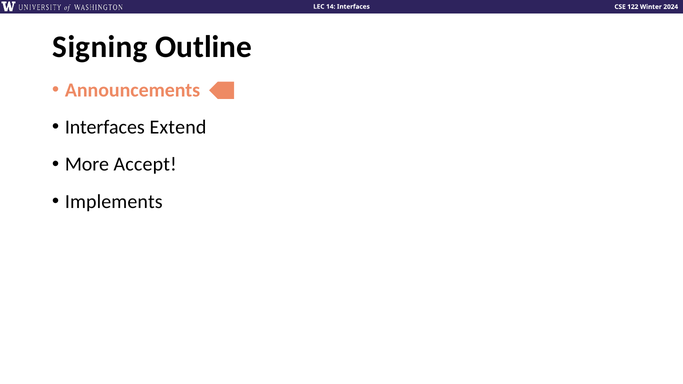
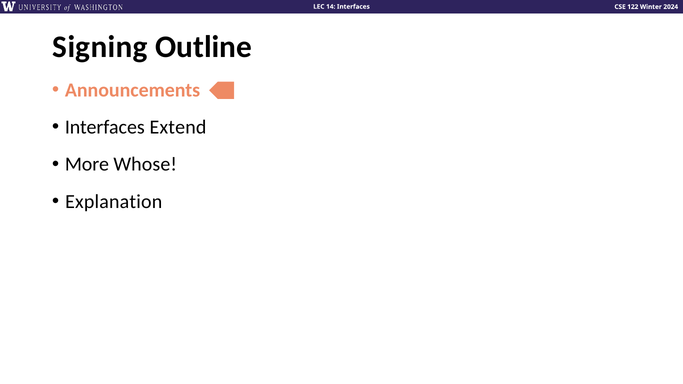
Accept: Accept -> Whose
Implements: Implements -> Explanation
